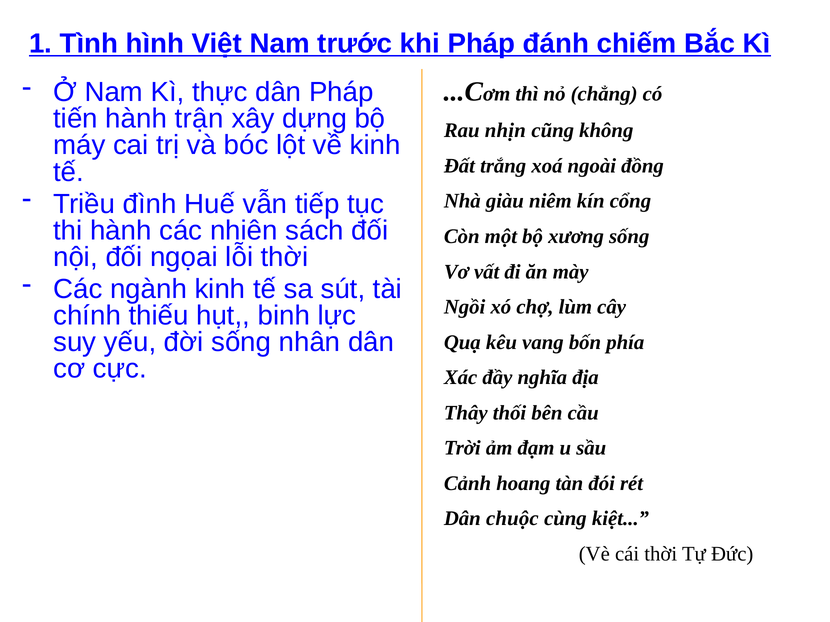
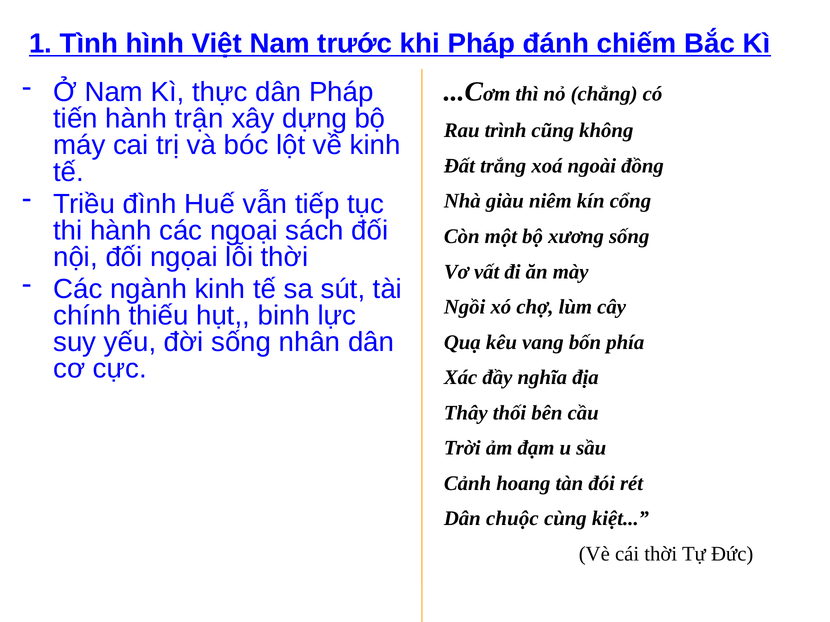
nhịn: nhịn -> trình
nhiên: nhiên -> ngoại
